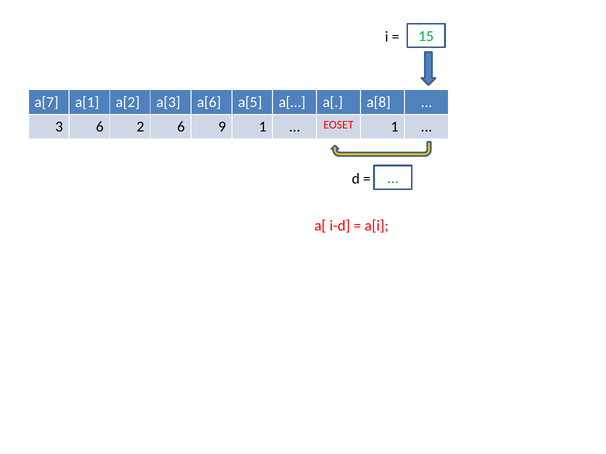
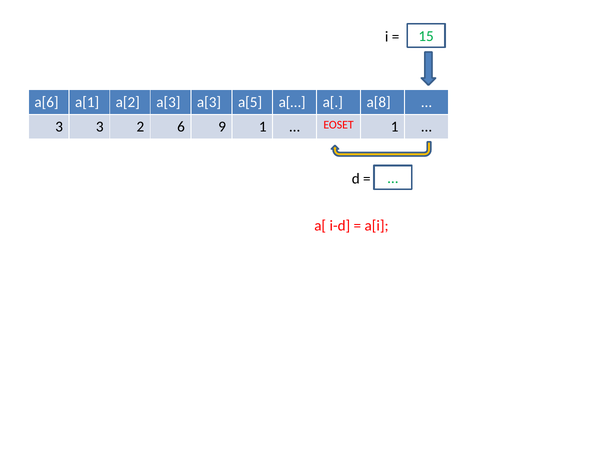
a[7: a[7 -> a[6
a[3 a[6: a[6 -> a[3
3 6: 6 -> 3
